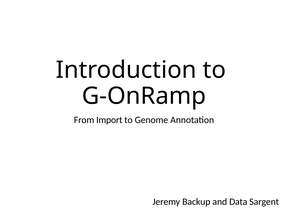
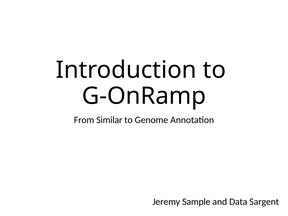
Import: Import -> Similar
Backup: Backup -> Sample
